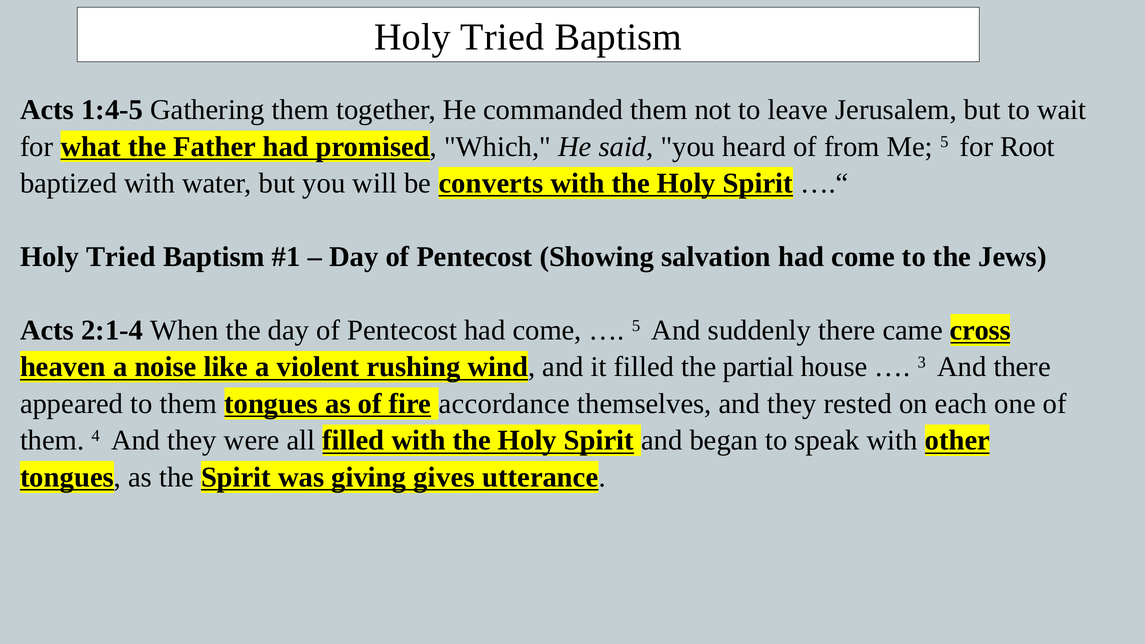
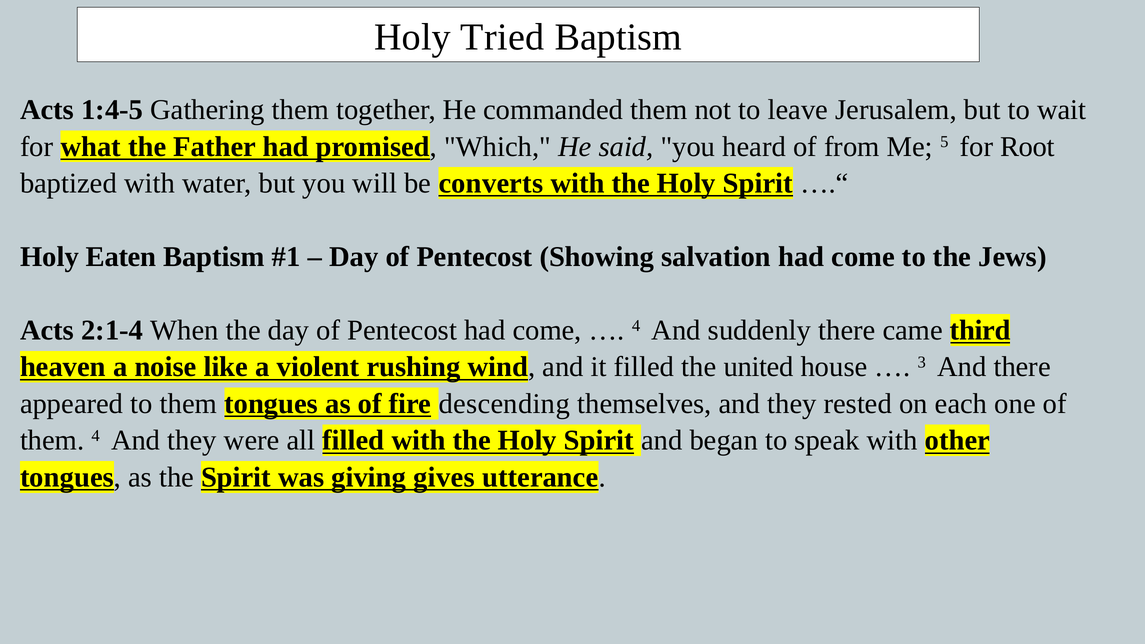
Tried at (121, 257): Tried -> Eaten
5 at (636, 326): 5 -> 4
cross: cross -> third
partial: partial -> united
accordance: accordance -> descending
